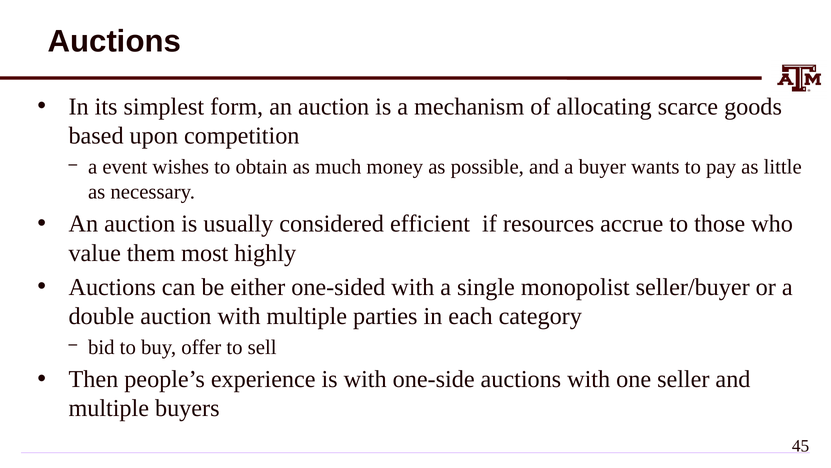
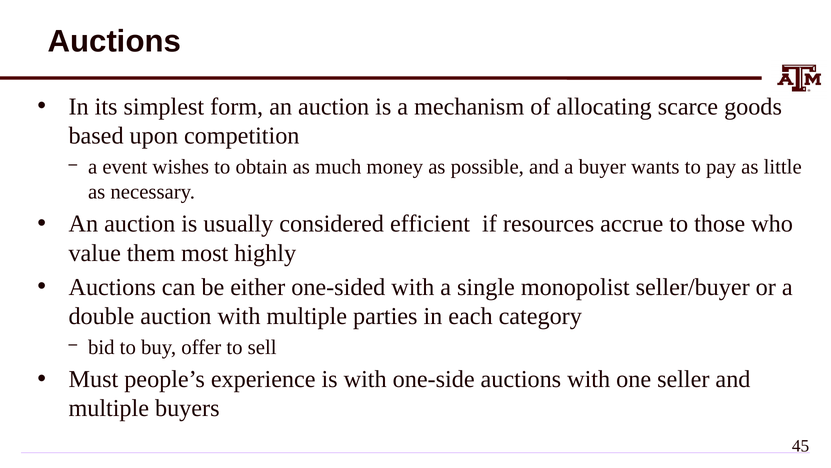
Then: Then -> Must
